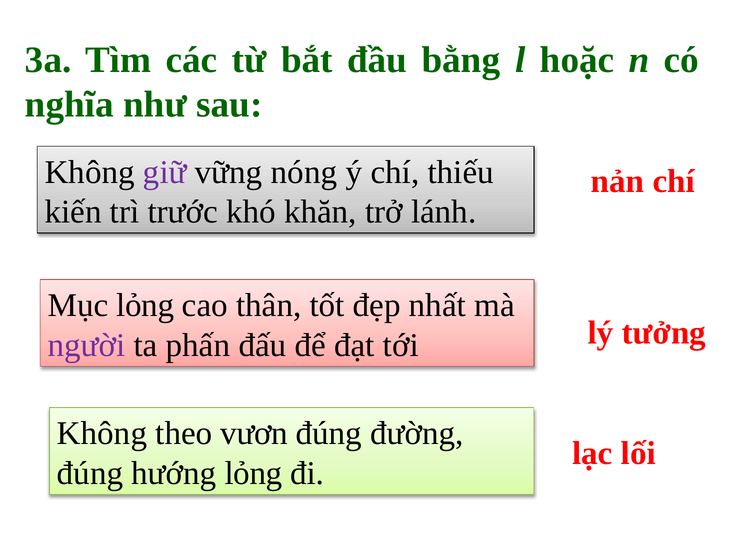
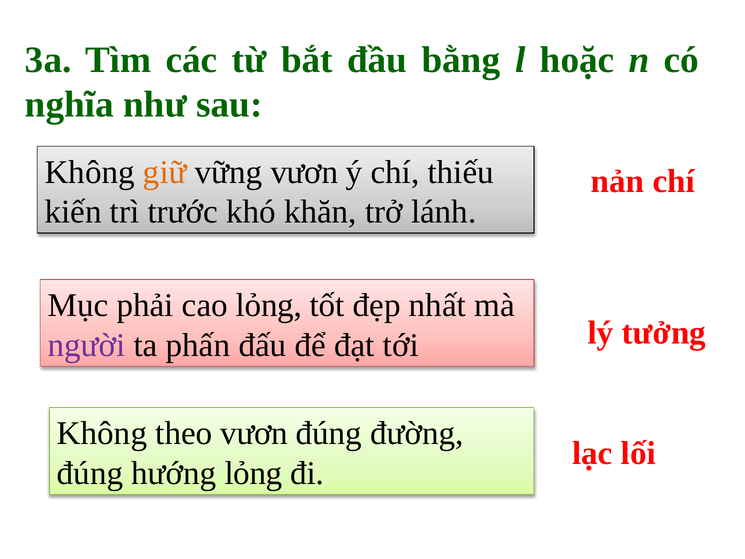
giữ colour: purple -> orange
vững nóng: nóng -> vươn
Mục lỏng: lỏng -> phải
cao thân: thân -> lỏng
